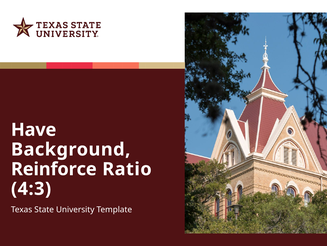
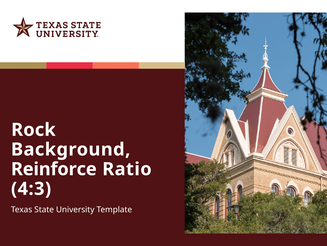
Have: Have -> Rock
